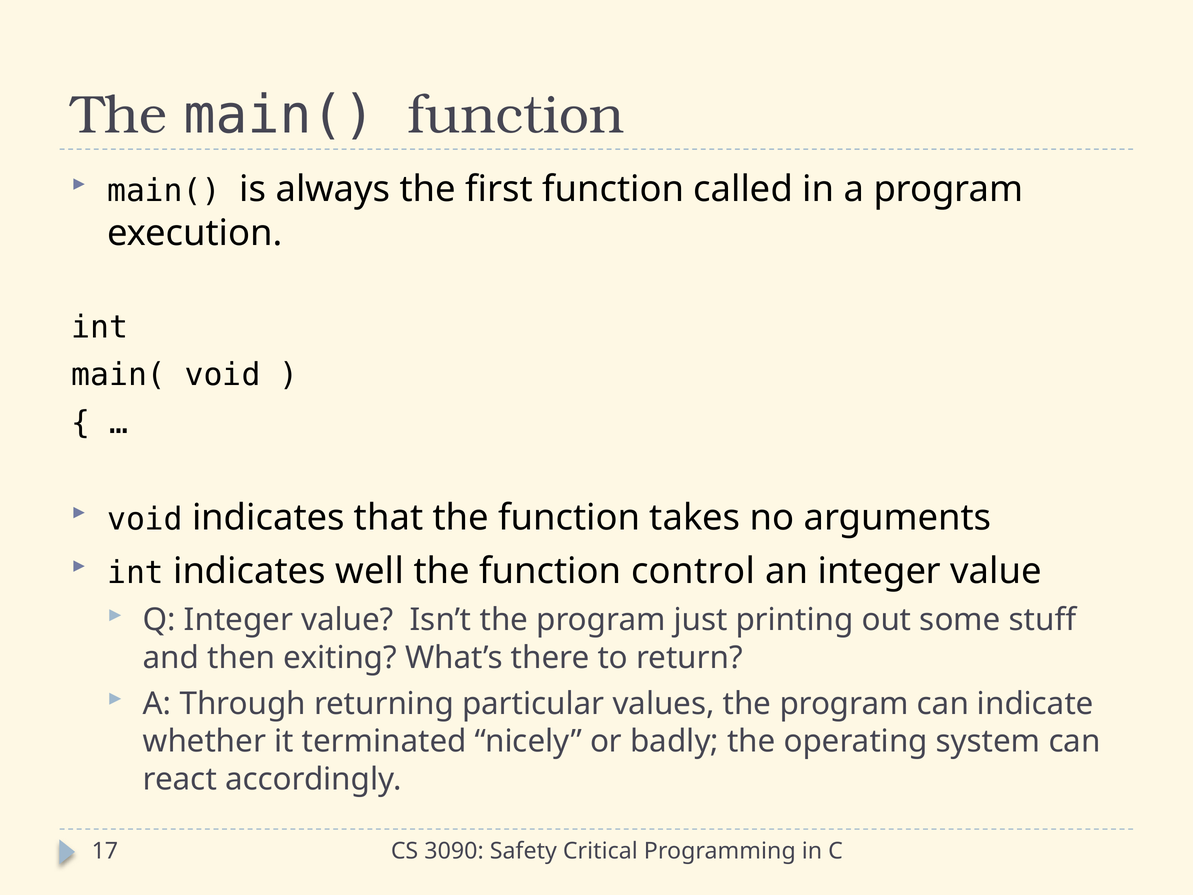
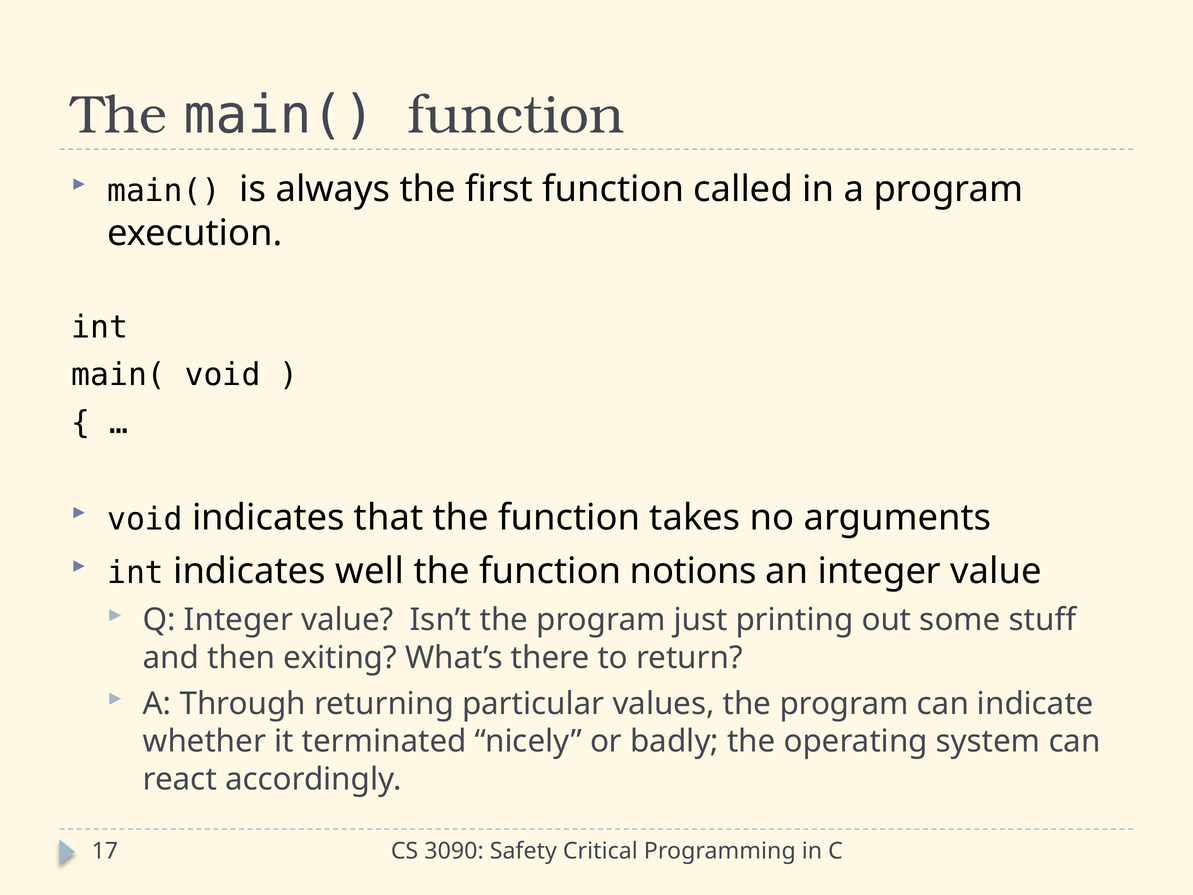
control: control -> notions
